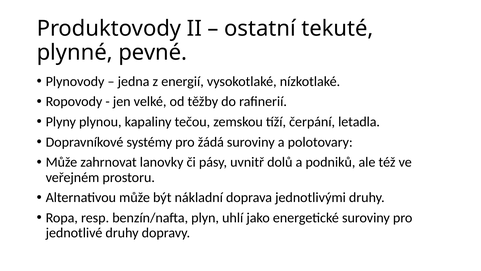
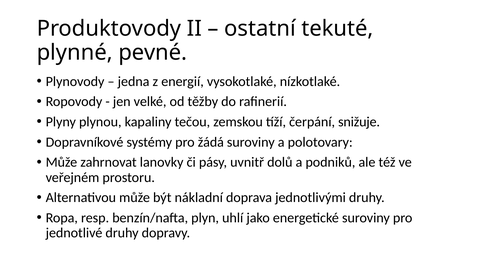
letadla: letadla -> snižuje
